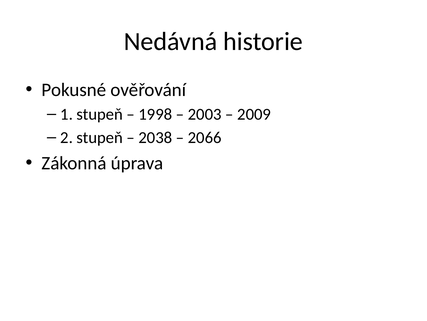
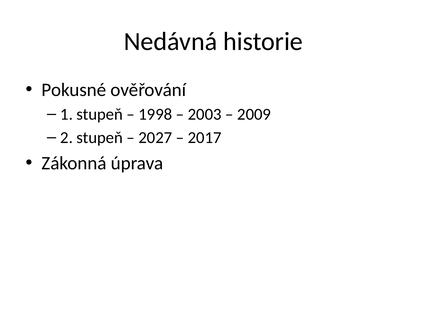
2038: 2038 -> 2027
2066: 2066 -> 2017
